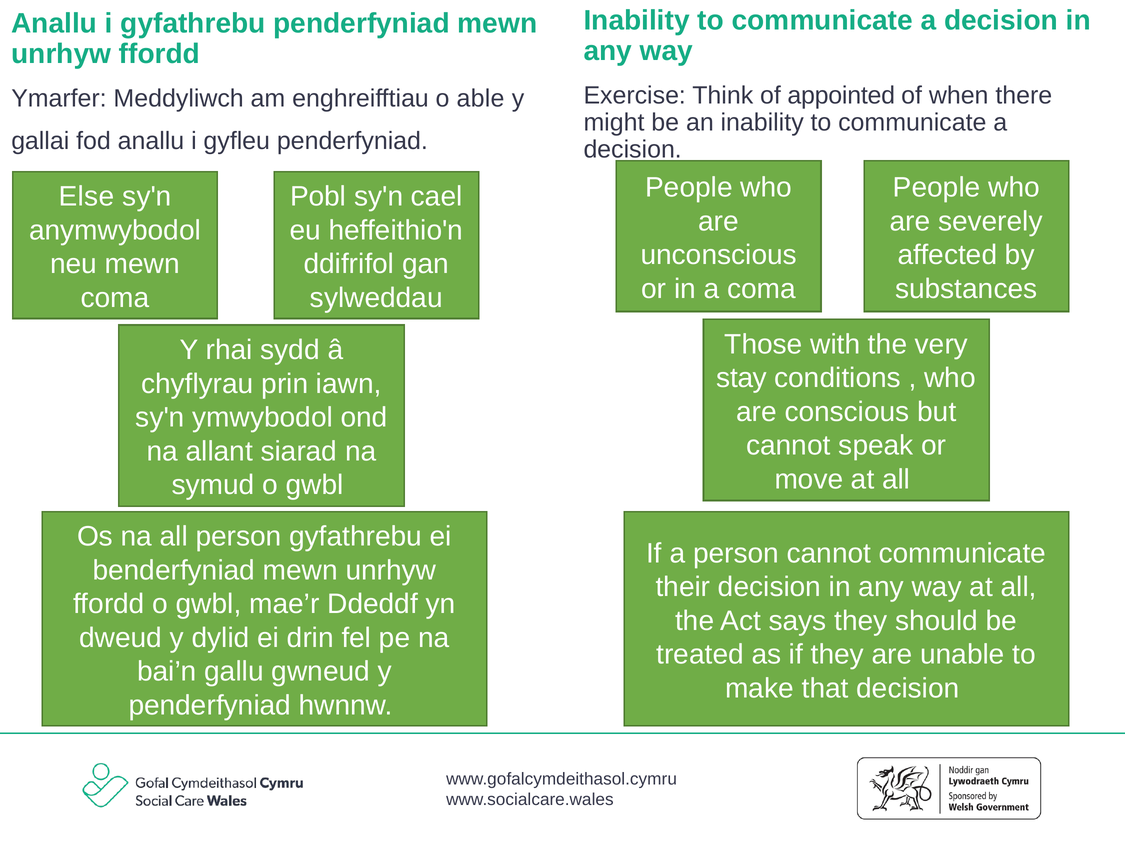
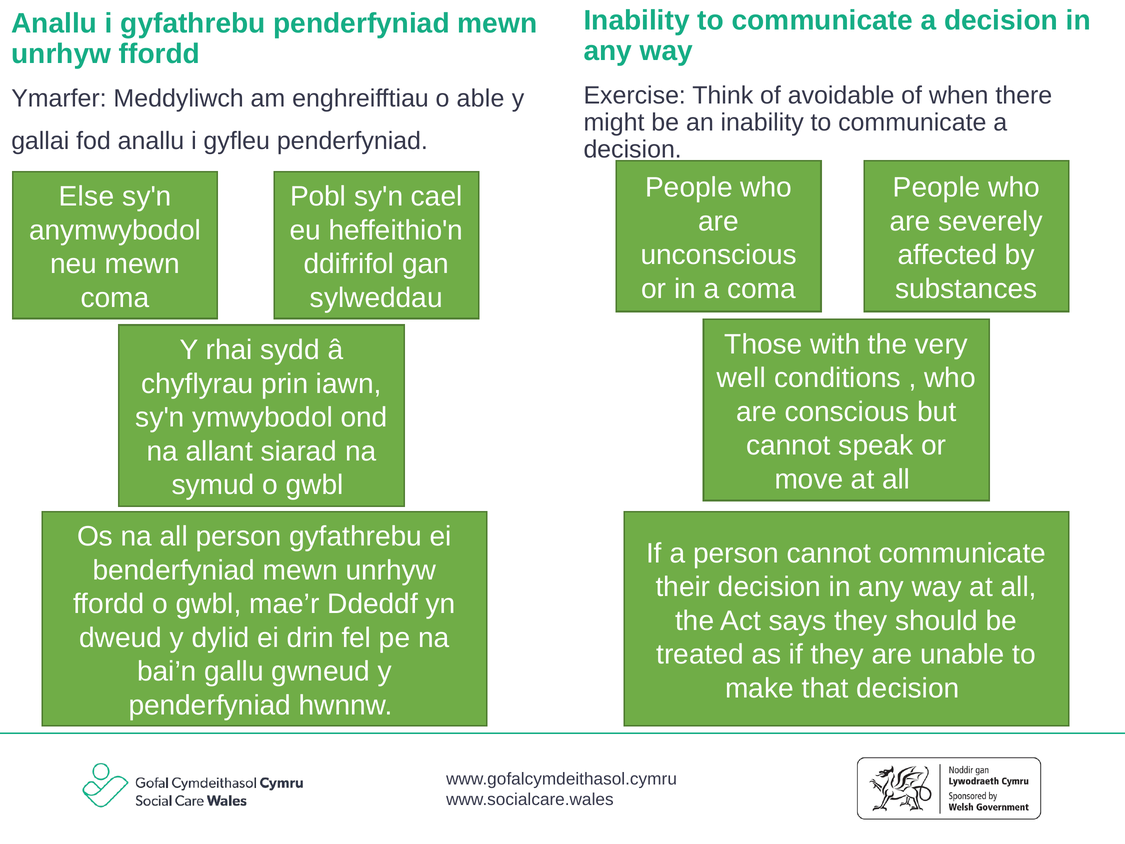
appointed: appointed -> avoidable
stay: stay -> well
